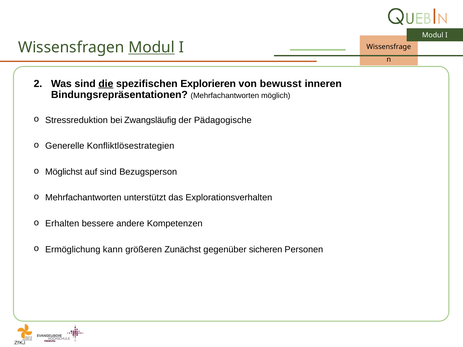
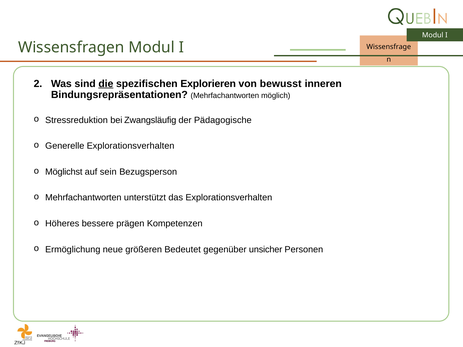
Modul at (152, 47) underline: present -> none
Generelle Konfliktlösestrategien: Konfliktlösestrategien -> Explorationsverhalten
auf sind: sind -> sein
Erhalten: Erhalten -> Höheres
andere: andere -> prägen
kann: kann -> neue
Zunächst: Zunächst -> Bedeutet
sicheren: sicheren -> unsicher
